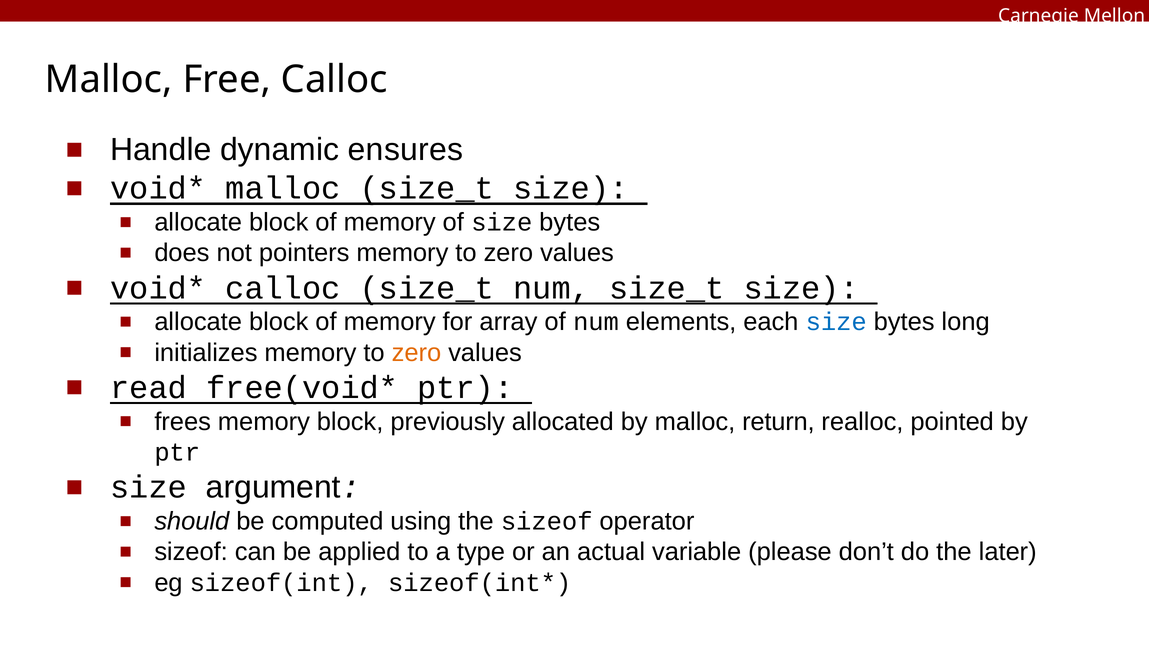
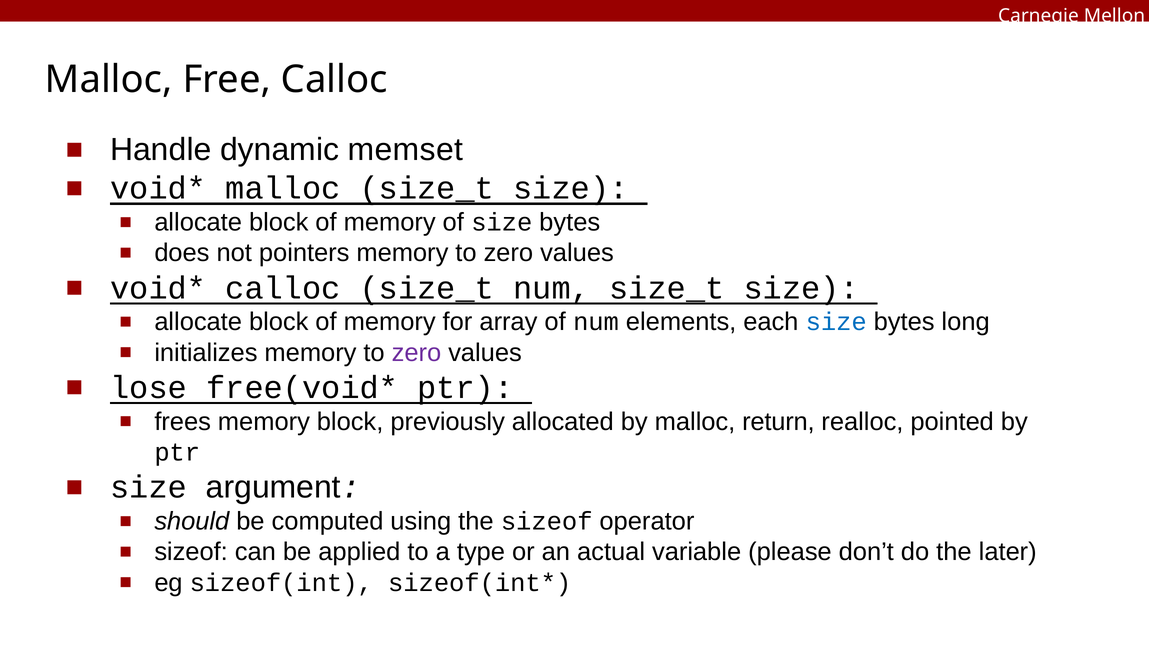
ensures: ensures -> memset
zero at (416, 352) colour: orange -> purple
read: read -> lose
